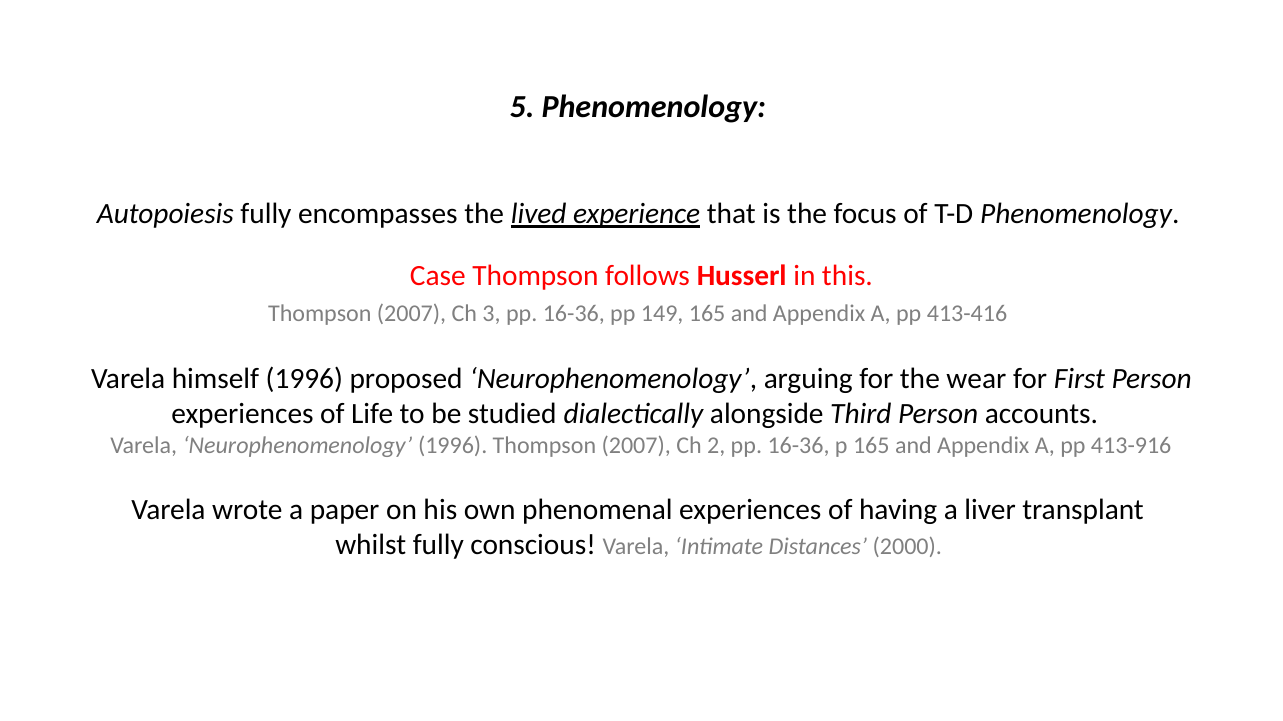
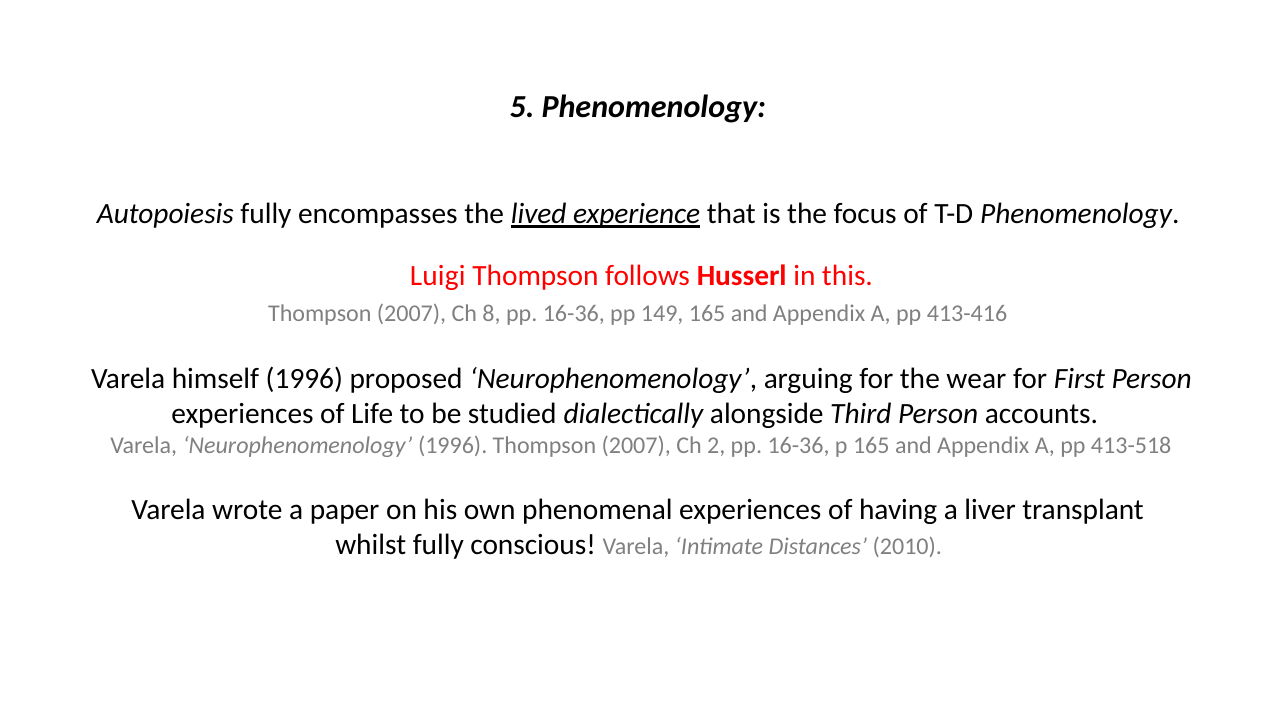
Case: Case -> Luigi
3: 3 -> 8
413-916: 413-916 -> 413-518
2000: 2000 -> 2010
